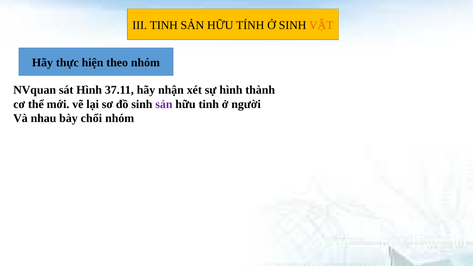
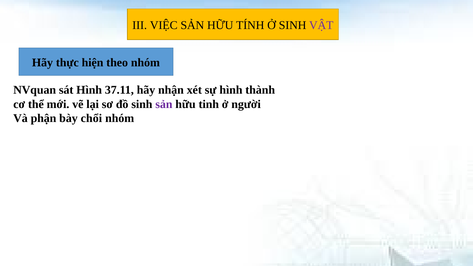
III TINH: TINH -> VIỆC
VẬT colour: orange -> purple
nhau: nhau -> phận
